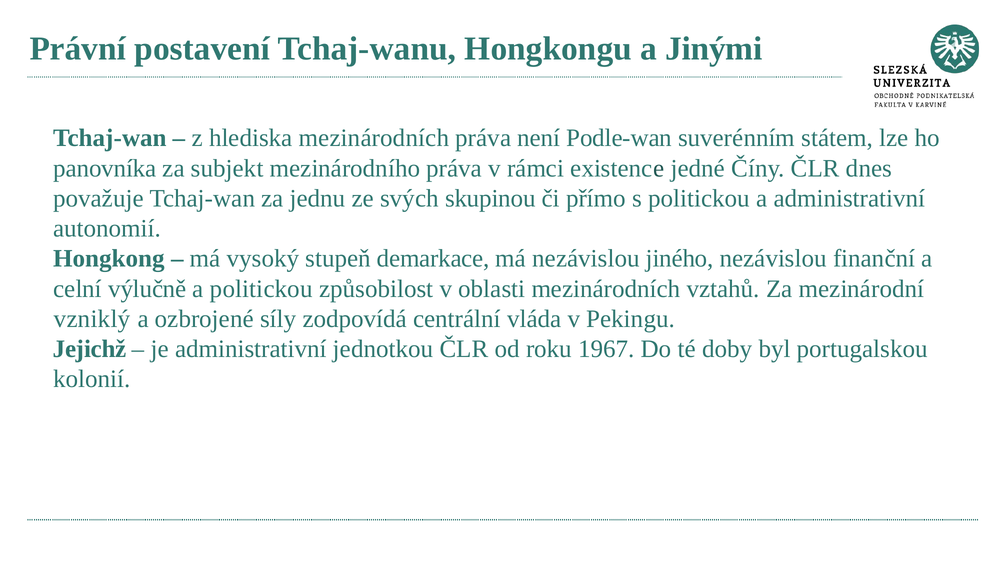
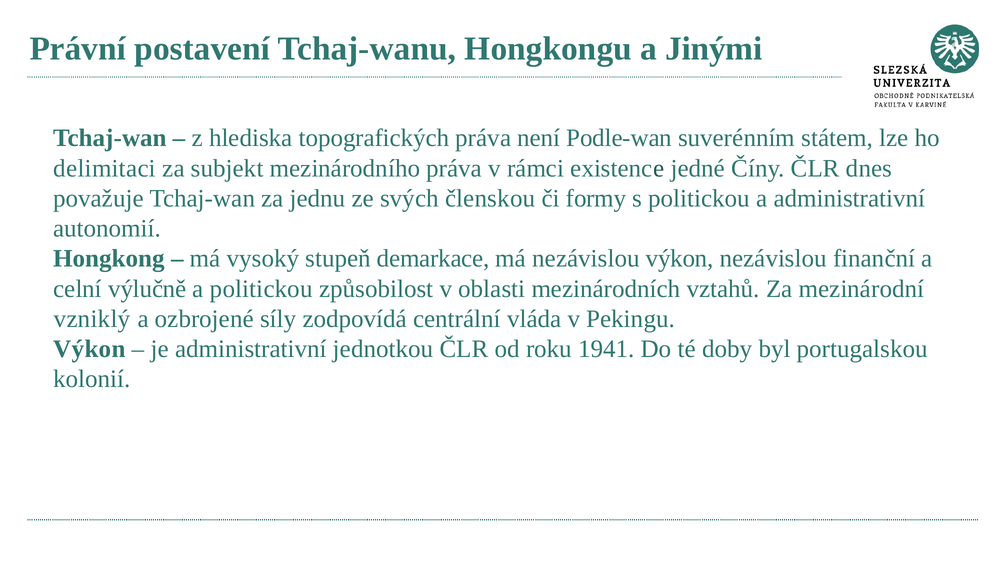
hlediska mezinárodních: mezinárodních -> topografických
panovníka: panovníka -> delimitaci
skupinou: skupinou -> členskou
přímo: přímo -> formy
nezávislou jiného: jiného -> výkon
Jejichž at (90, 349): Jejichž -> Výkon
1967: 1967 -> 1941
